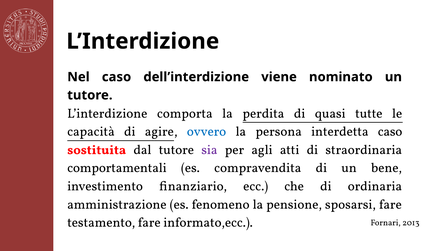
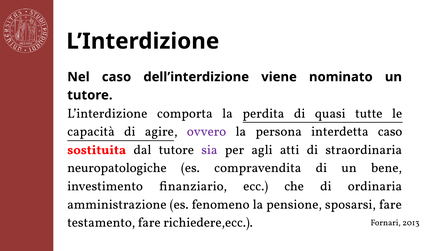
ovvero colour: blue -> purple
comportamentali: comportamentali -> neuropatologiche
informato,ecc: informato,ecc -> richiedere,ecc
